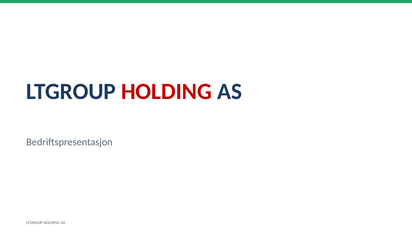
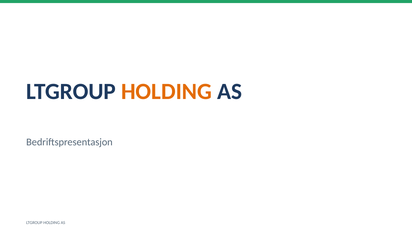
HOLDING at (166, 91) colour: red -> orange
